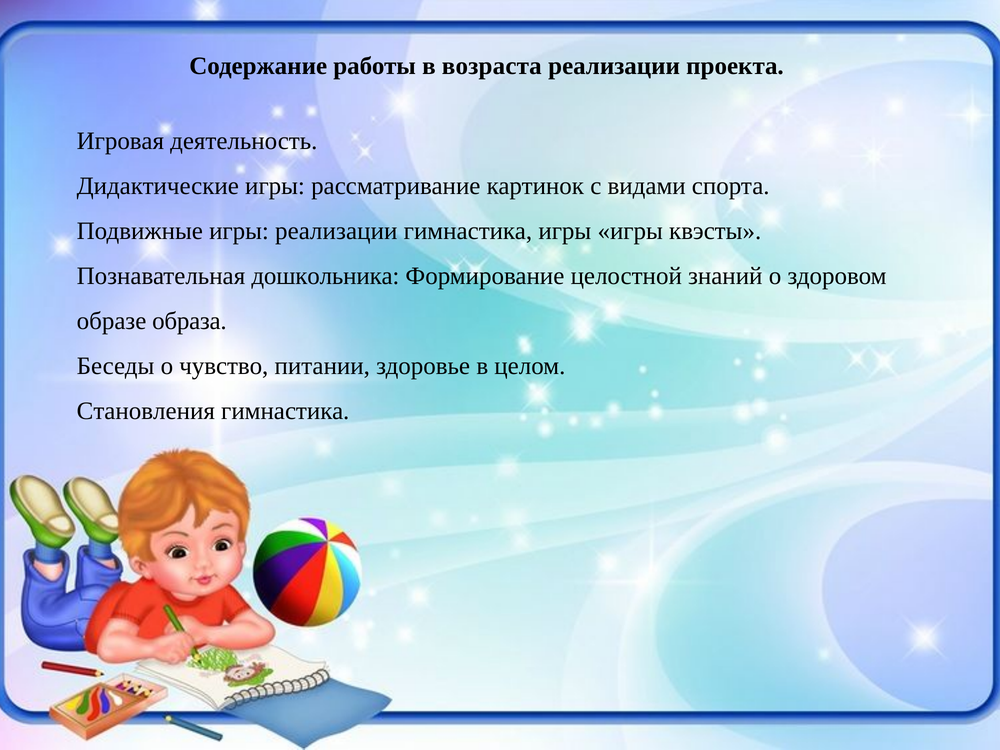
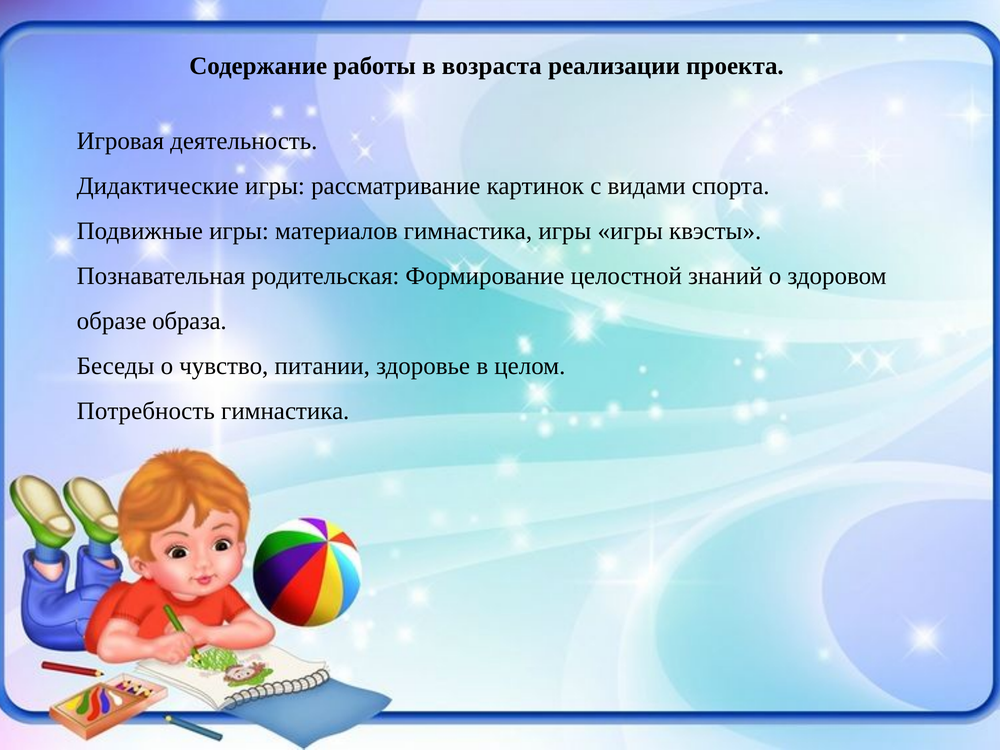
игры реализации: реализации -> материалов
дошкольника: дошкольника -> родительская
Становления: Становления -> Потребность
